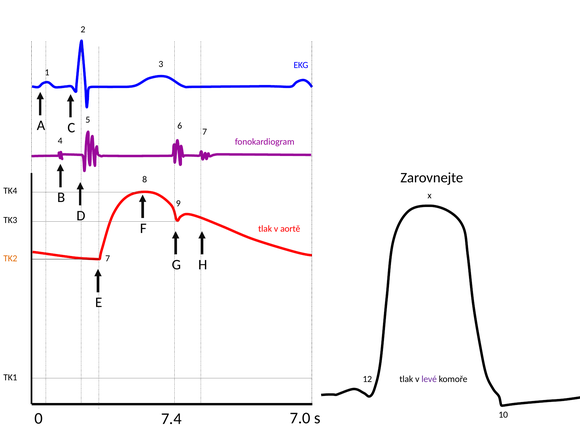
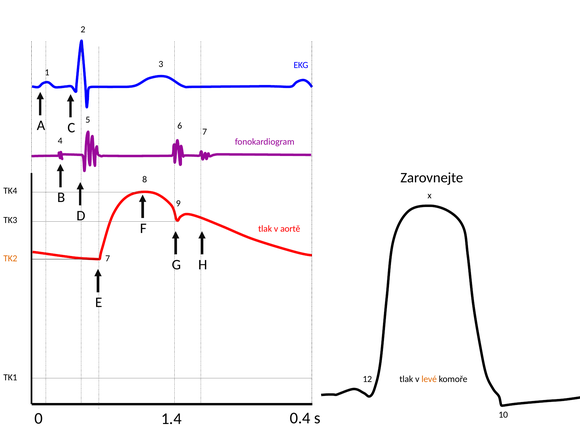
levé colour: purple -> orange
7.0: 7.0 -> 0.4
7.4: 7.4 -> 1.4
